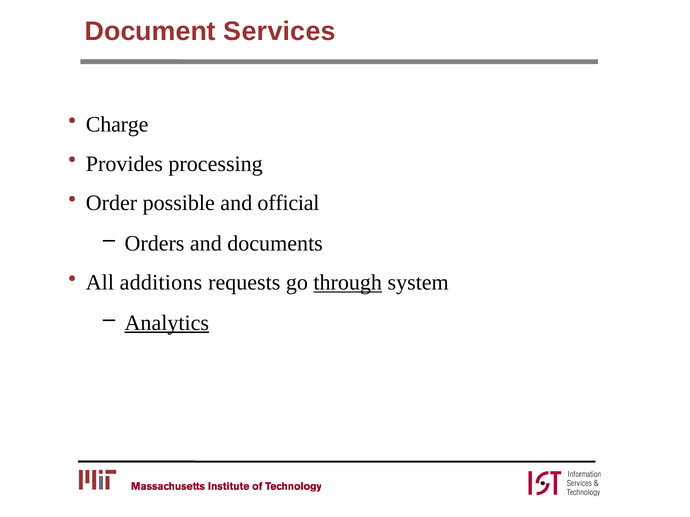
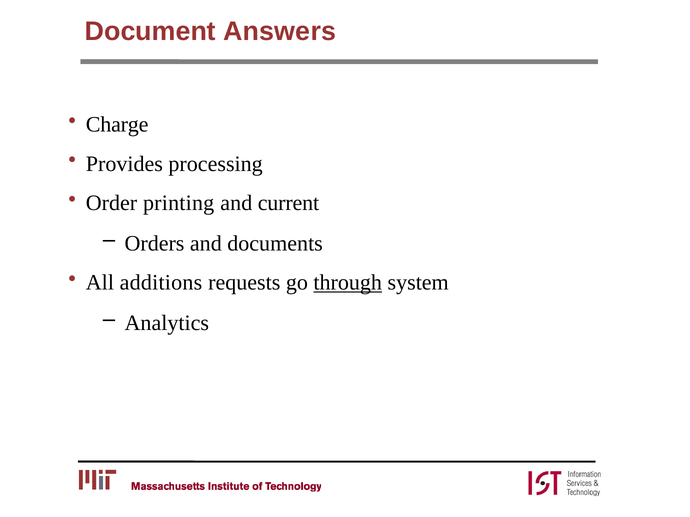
Services: Services -> Answers
possible: possible -> printing
official: official -> current
Analytics underline: present -> none
